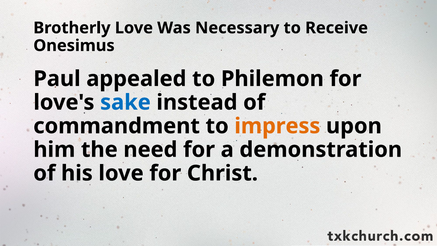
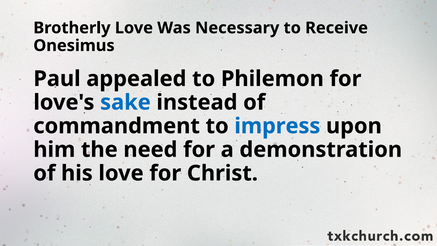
impress colour: orange -> blue
